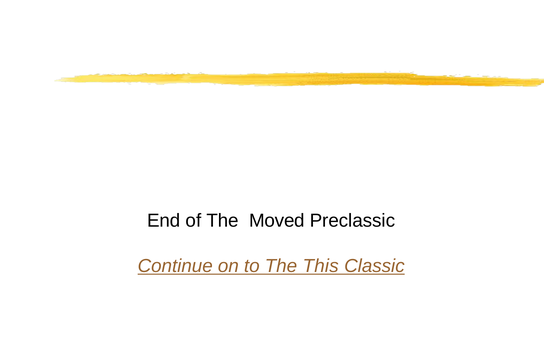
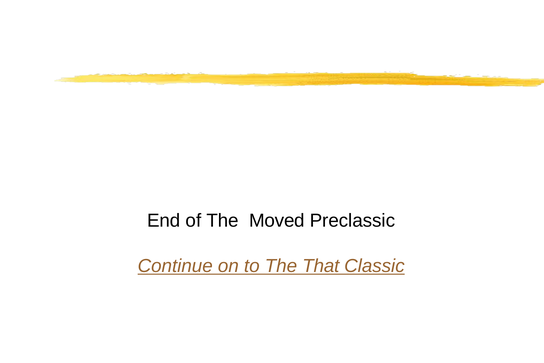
This: This -> That
